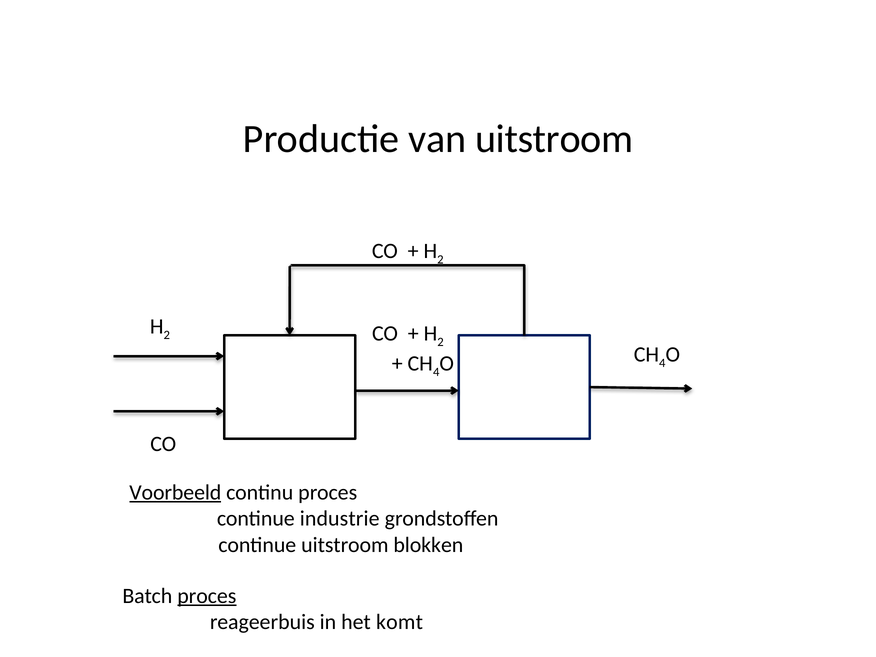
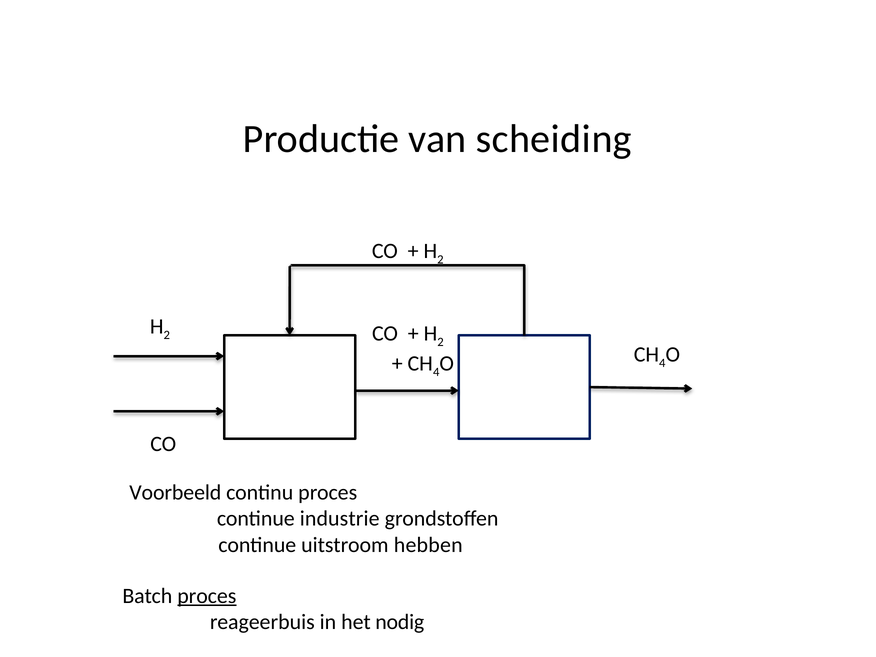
van uitstroom: uitstroom -> scheiding
Voorbeeld underline: present -> none
blokken: blokken -> hebben
komt: komt -> nodig
